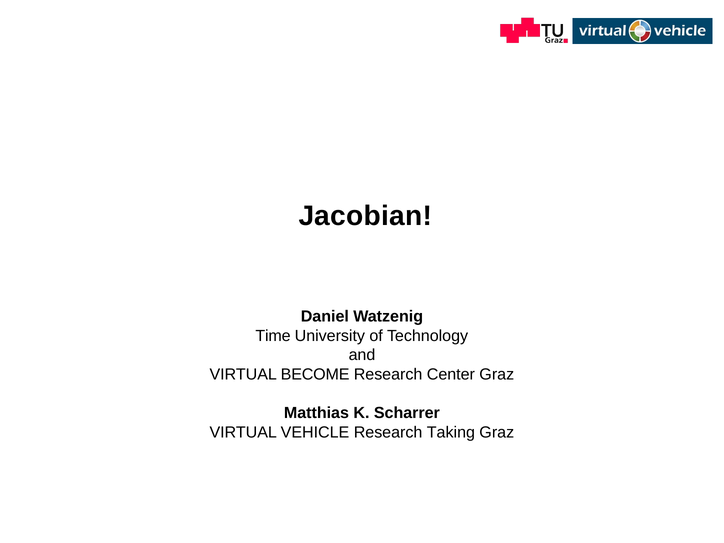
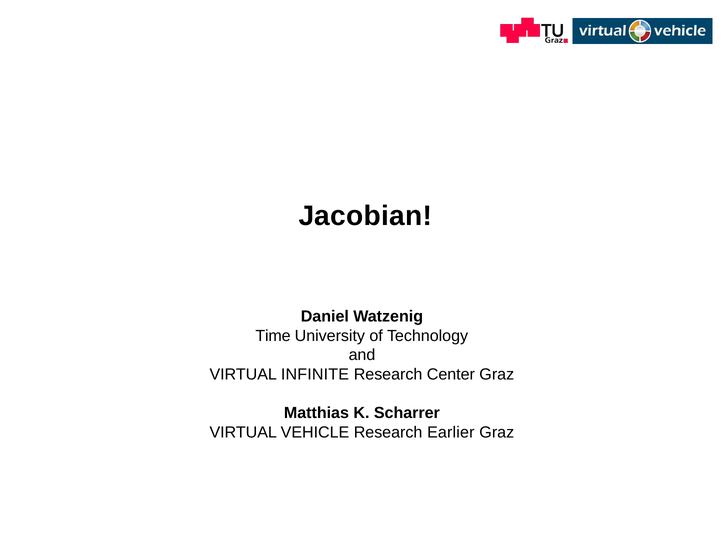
BECOME: BECOME -> INFINITE
Taking: Taking -> Earlier
